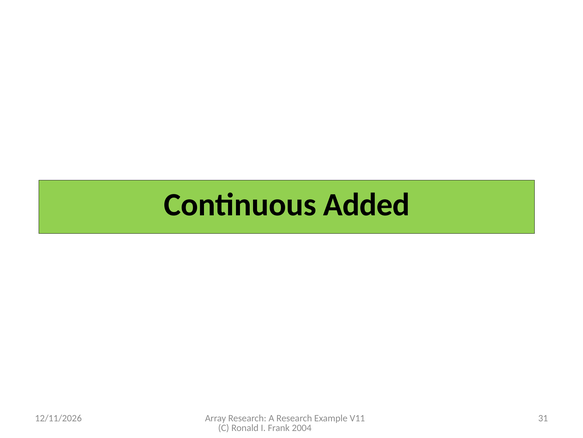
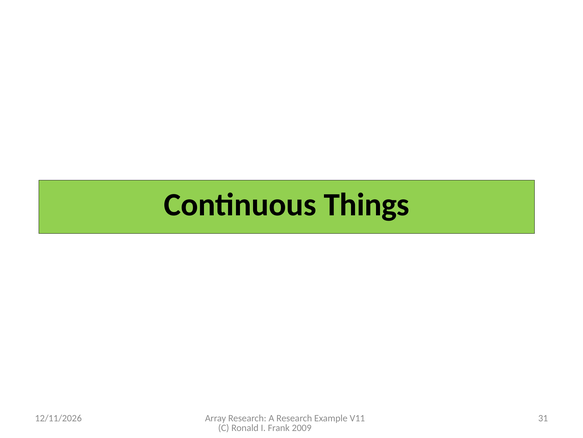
Added: Added -> Things
2004: 2004 -> 2009
